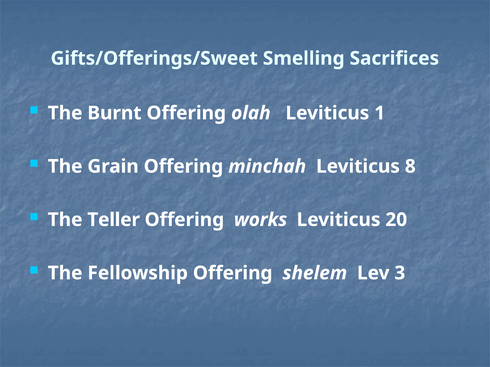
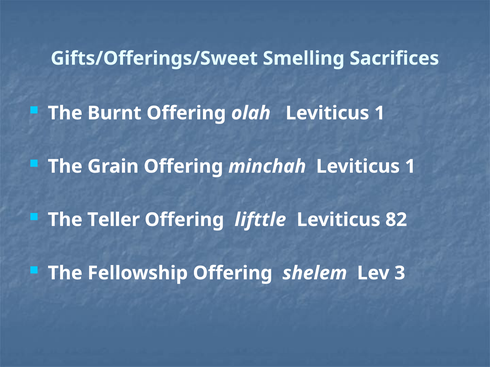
minchah Leviticus 8: 8 -> 1
works: works -> lifttle
20: 20 -> 82
